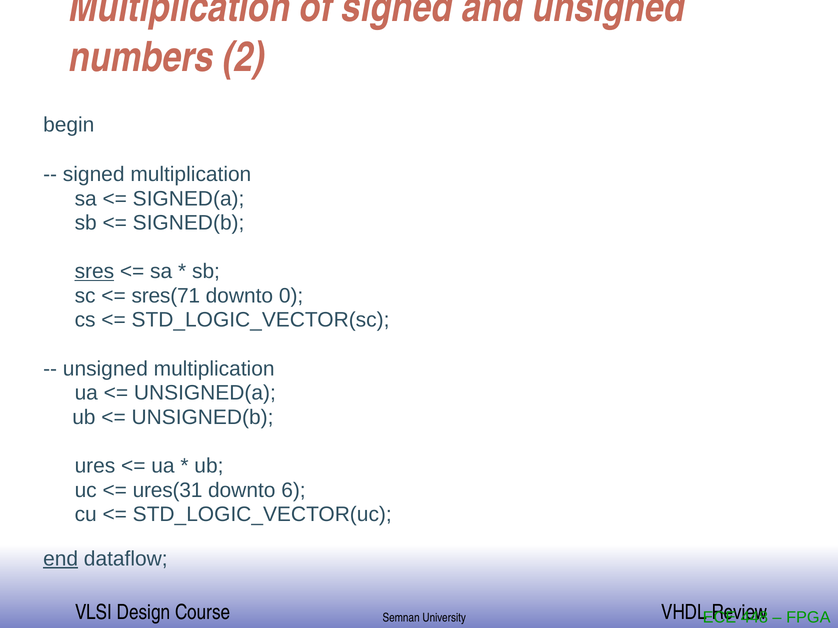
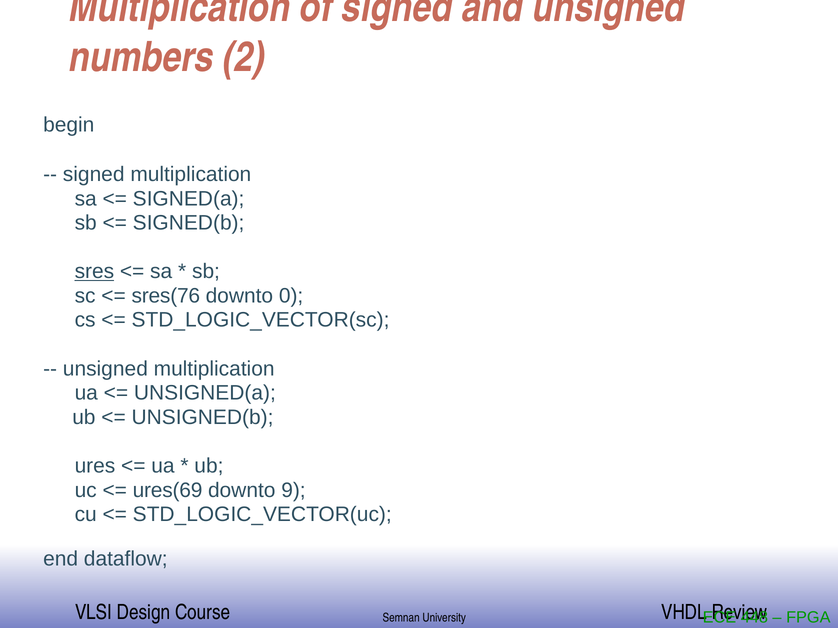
sres(71: sres(71 -> sres(76
ures(31: ures(31 -> ures(69
6: 6 -> 9
end underline: present -> none
